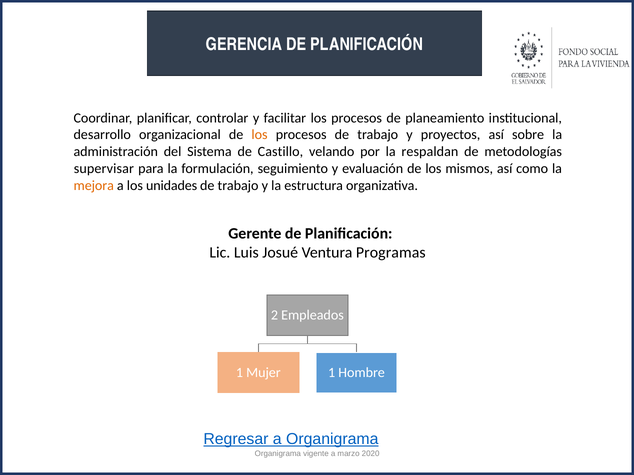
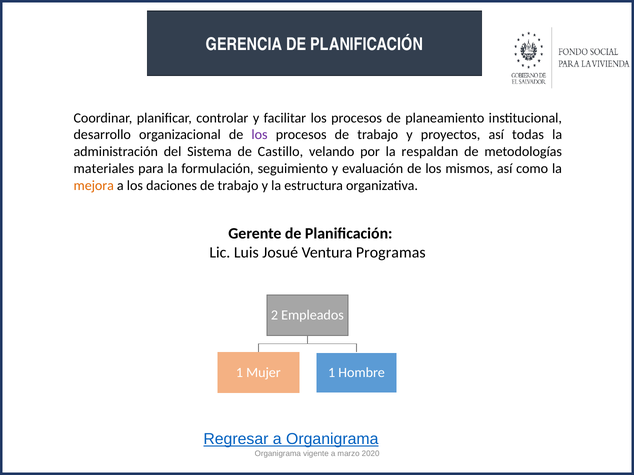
los at (260, 135) colour: orange -> purple
sobre: sobre -> todas
supervisar: supervisar -> materiales
unidades: unidades -> daciones
